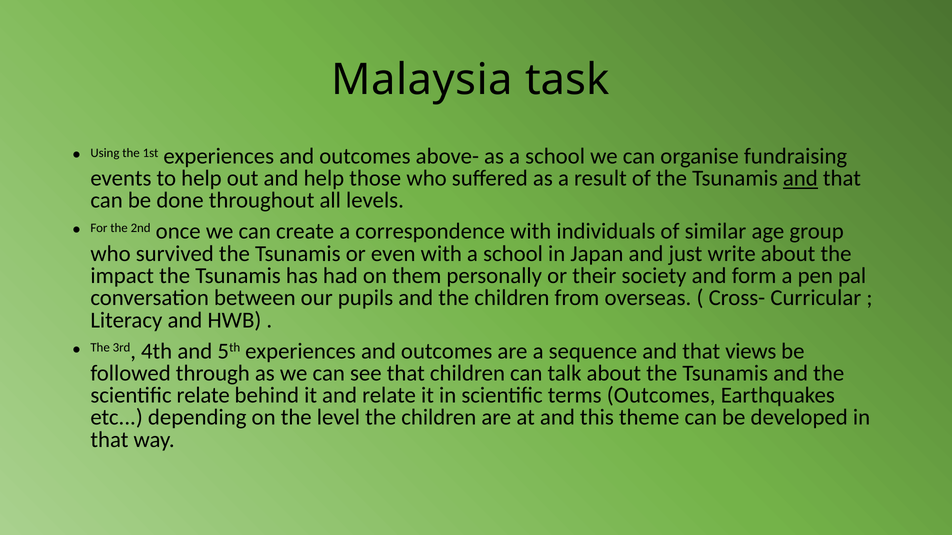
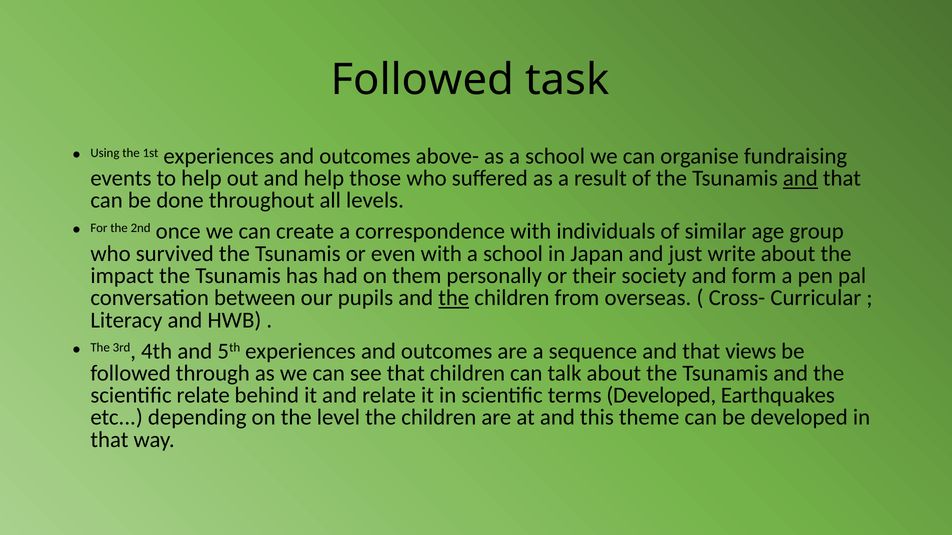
Malaysia at (422, 80): Malaysia -> Followed
the at (454, 298) underline: none -> present
terms Outcomes: Outcomes -> Developed
